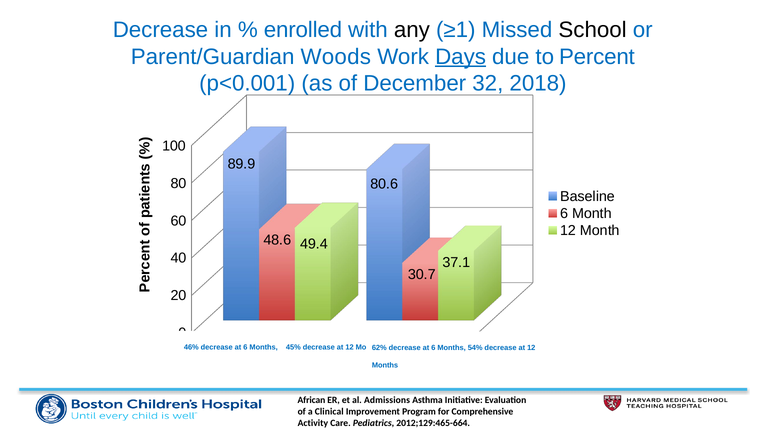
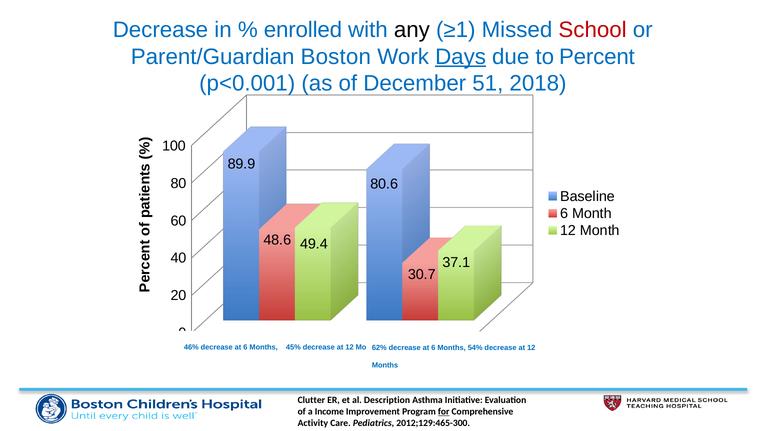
School at (593, 30) colour: black -> red
Woods: Woods -> Boston
32: 32 -> 51
African: African -> Clutter
Admissions: Admissions -> Description
Clinical: Clinical -> Income
for underline: none -> present
2012;129:465-664: 2012;129:465-664 -> 2012;129:465-300
